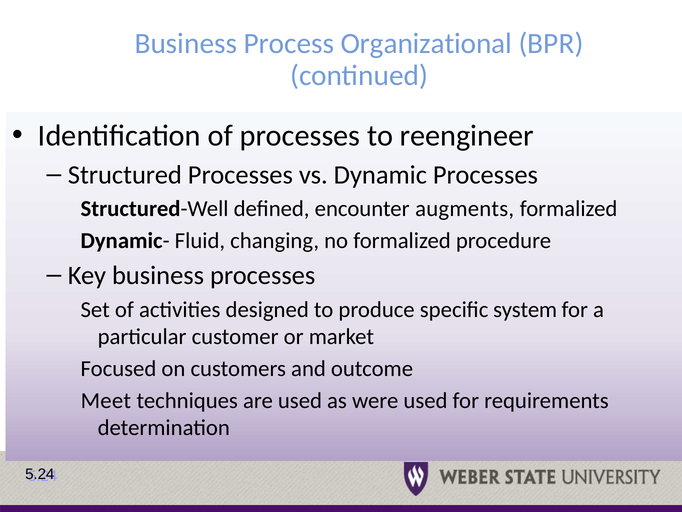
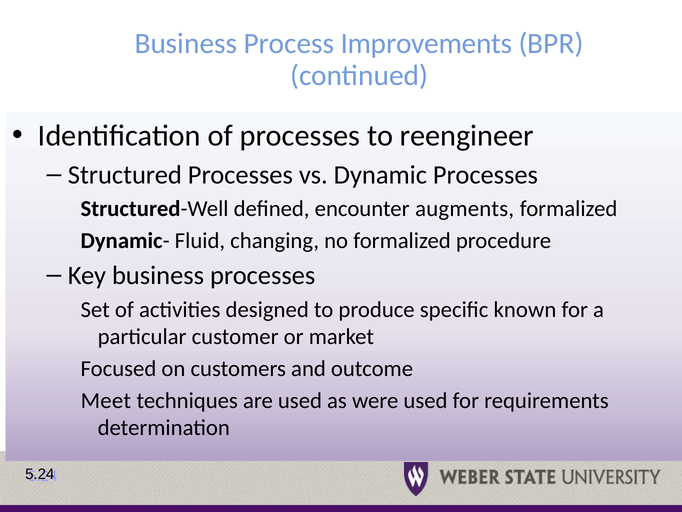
Organizational: Organizational -> Improvements
system: system -> known
